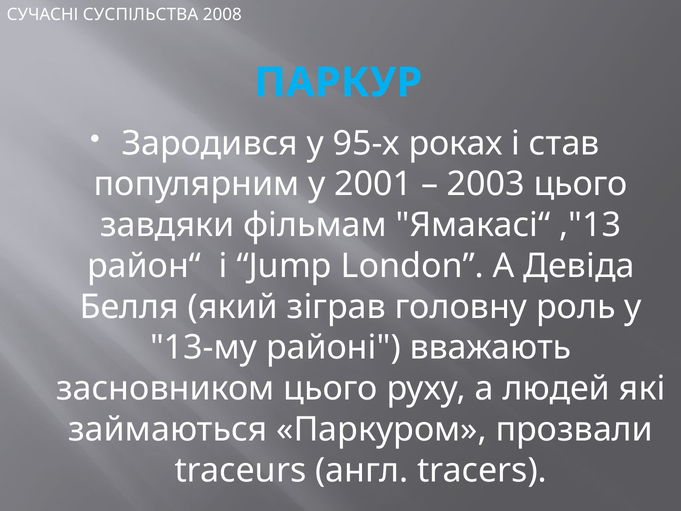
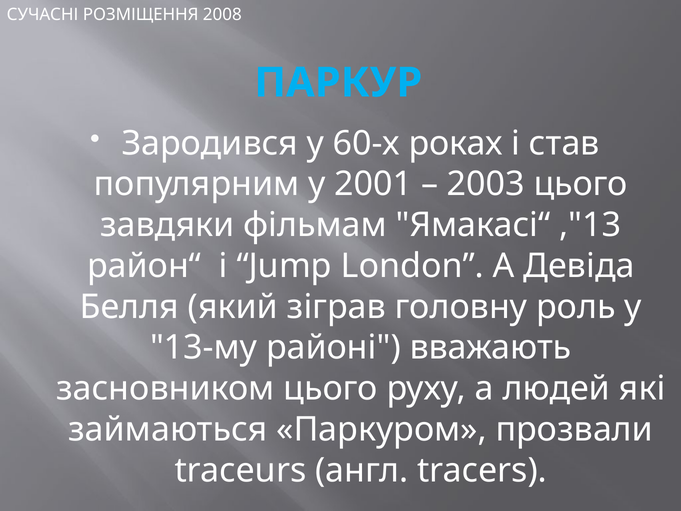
СУСПІЛЬСТВА: СУСПІЛЬСТВА -> РОЗМІЩЕННЯ
95-х: 95-х -> 60-х
